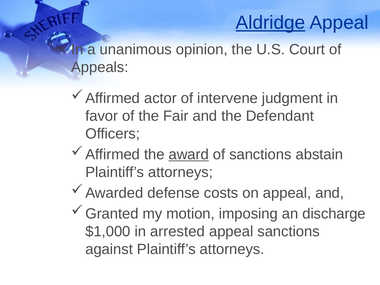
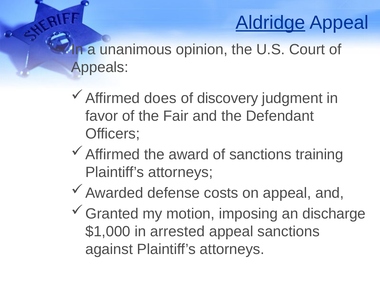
actor: actor -> does
intervene: intervene -> discovery
award underline: present -> none
abstain: abstain -> training
